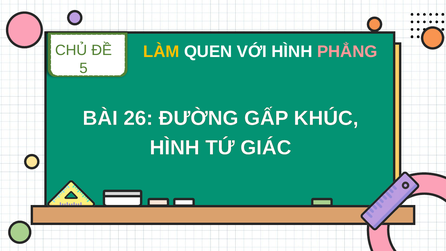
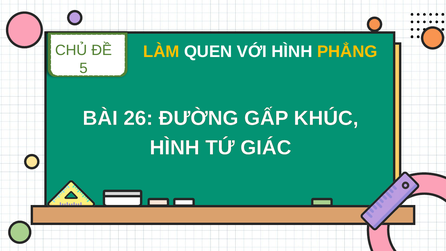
PHẲNG colour: pink -> yellow
